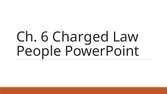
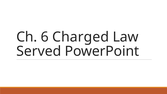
People: People -> Served
